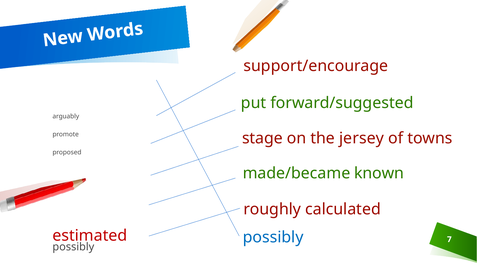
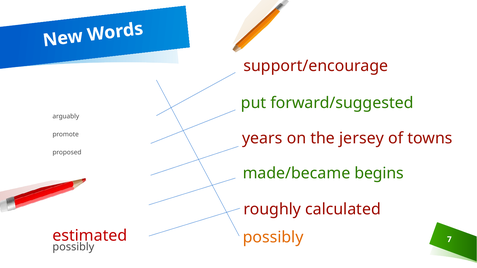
stage: stage -> years
known: known -> begins
possibly at (273, 237) colour: blue -> orange
